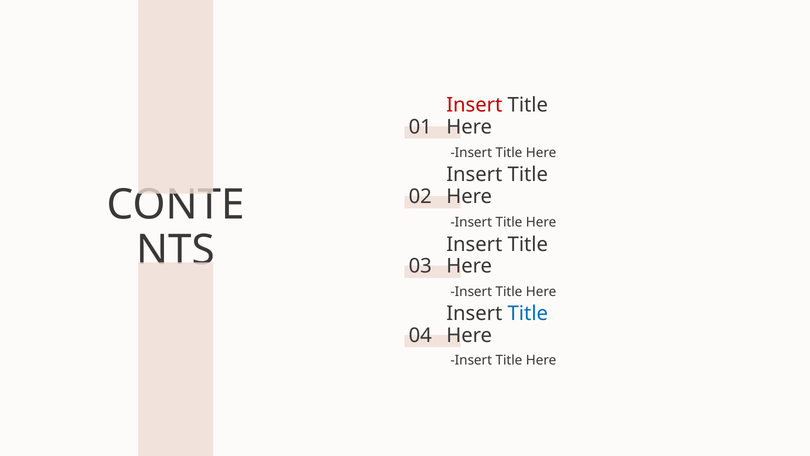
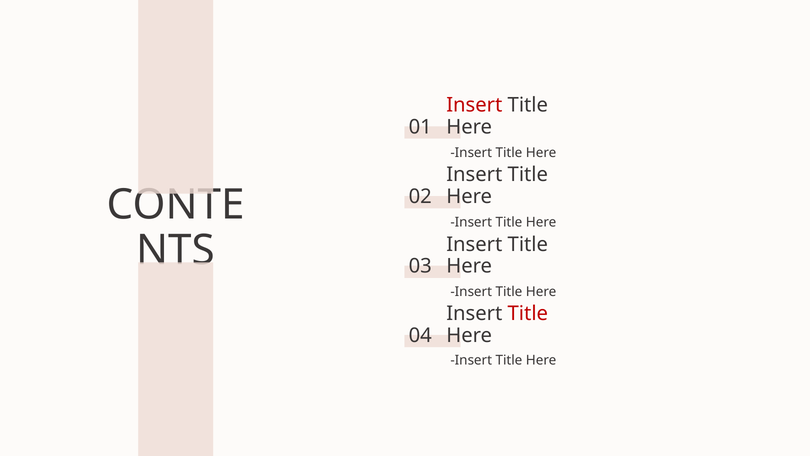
Title at (528, 313) colour: blue -> red
